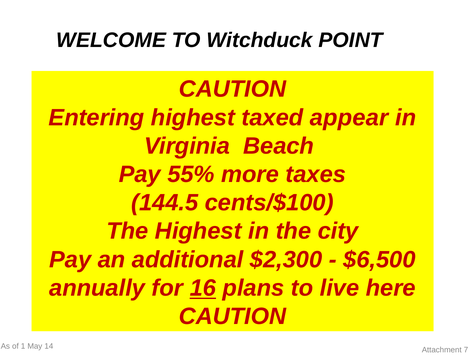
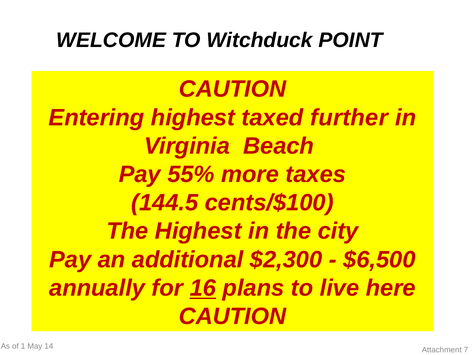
appear: appear -> further
